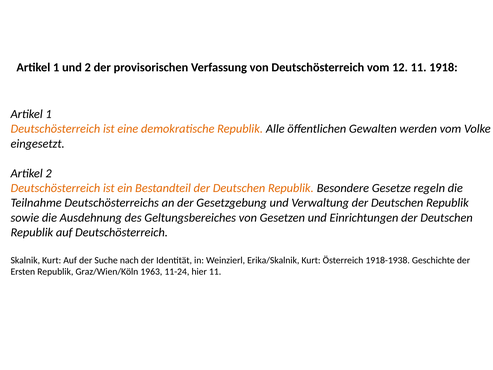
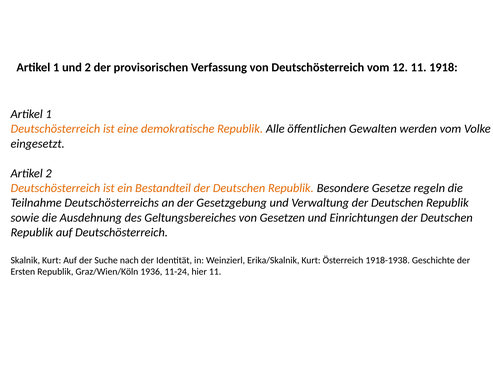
1963: 1963 -> 1936
